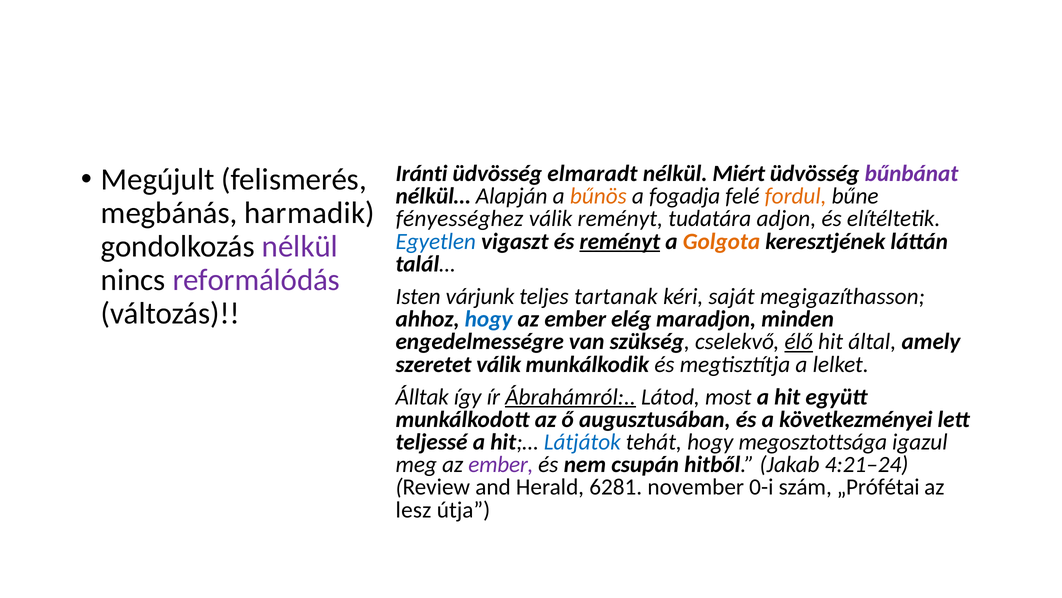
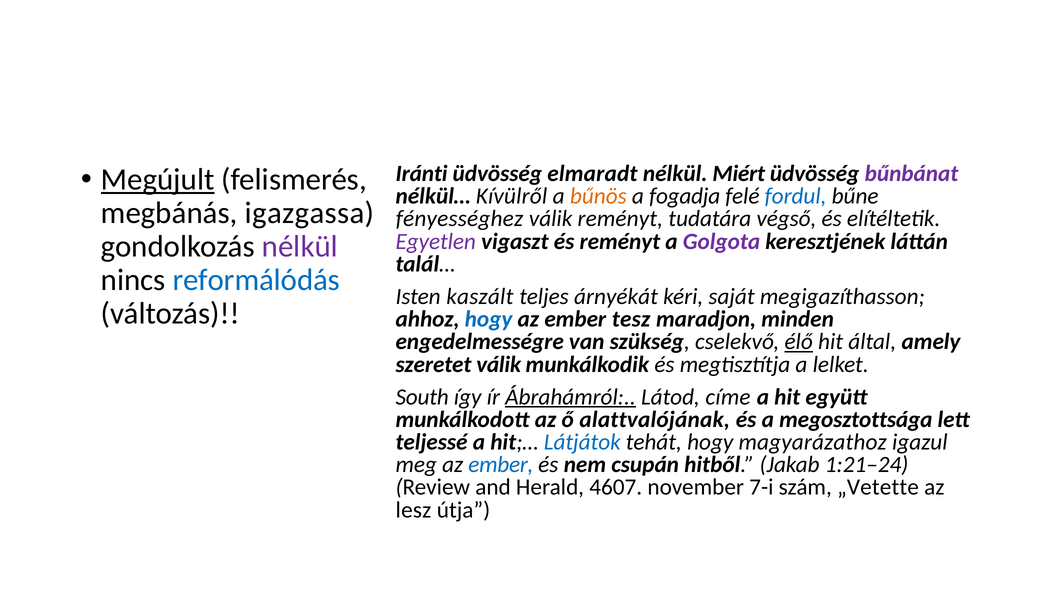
Megújult underline: none -> present
Alapján: Alapján -> Kívülről
fordul colour: orange -> blue
harmadik: harmadik -> igazgassa
adjon: adjon -> végső
Egyetlen colour: blue -> purple
reményt at (620, 241) underline: present -> none
Golgota colour: orange -> purple
reformálódás colour: purple -> blue
várjunk: várjunk -> kaszált
tartanak: tartanak -> árnyékát
elég: elég -> tesz
Álltak: Álltak -> South
most: most -> címe
augusztusában: augusztusában -> alattvalójának
következményei: következményei -> megosztottsága
megosztottsága: megosztottsága -> magyarázathoz
ember at (501, 464) colour: purple -> blue
4:21–24: 4:21–24 -> 1:21–24
6281: 6281 -> 4607
0-i: 0-i -> 7-i
„Prófétai: „Prófétai -> „Vetette
